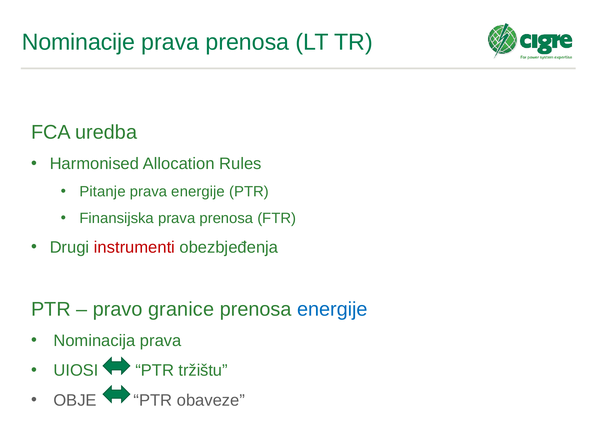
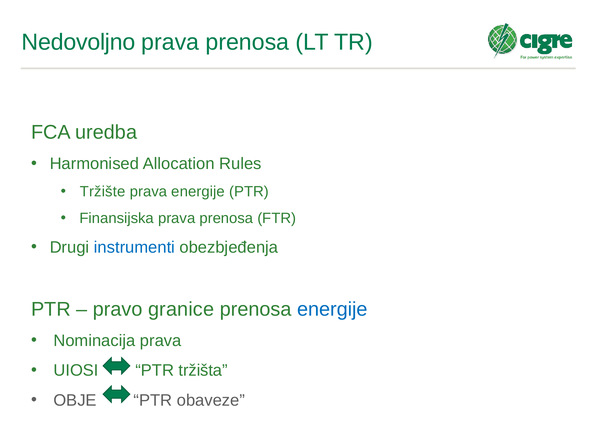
Nominacije: Nominacije -> Nedovoljno
Pitanje: Pitanje -> Tržište
instrumenti colour: red -> blue
tržištu: tržištu -> tržišta
